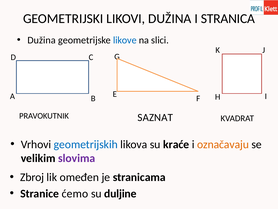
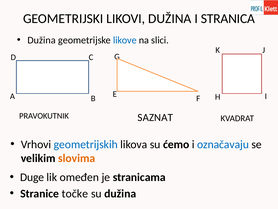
kraće: kraće -> ćemo
označavaju colour: orange -> blue
slovima colour: purple -> orange
Zbroj: Zbroj -> Duge
ćemo: ćemo -> točke
su duljine: duljine -> dužina
